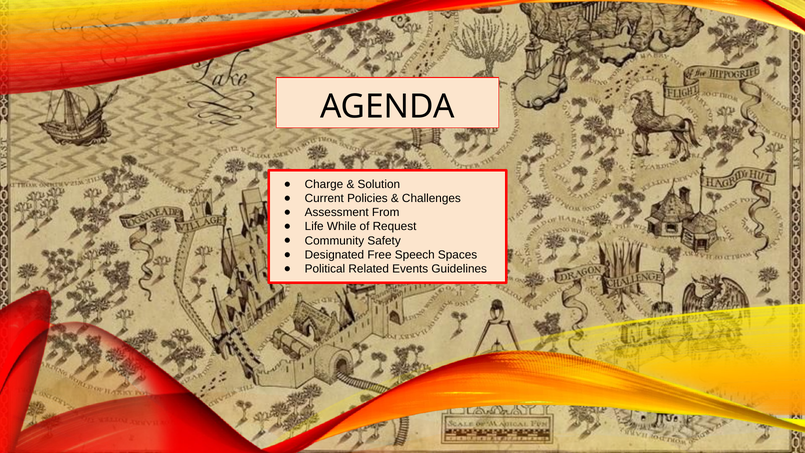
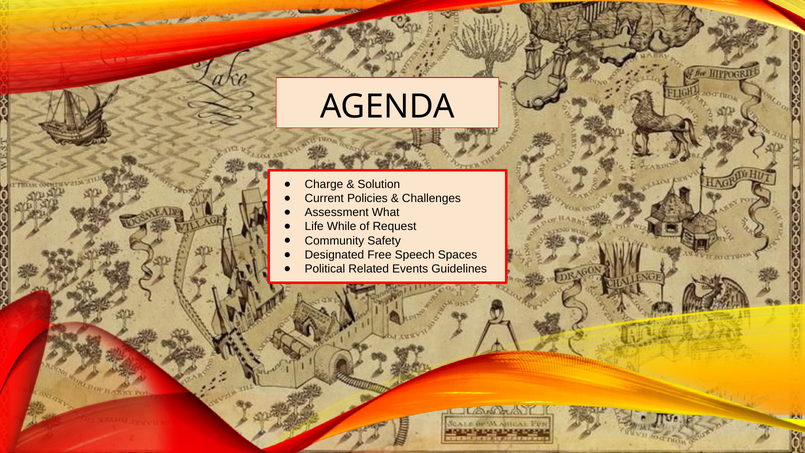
From: From -> What
